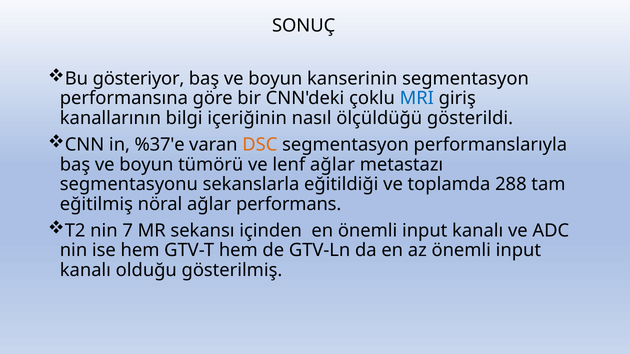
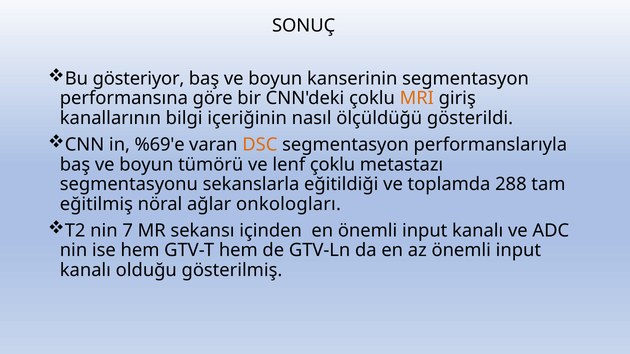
MRI colour: blue -> orange
%37'e: %37'e -> %69'e
lenf ağlar: ağlar -> çoklu
performans: performans -> onkologları
